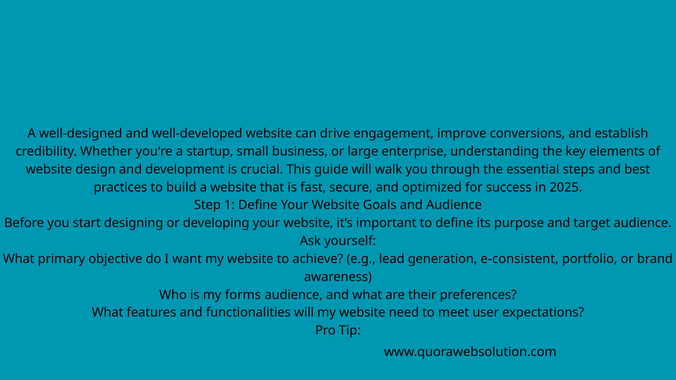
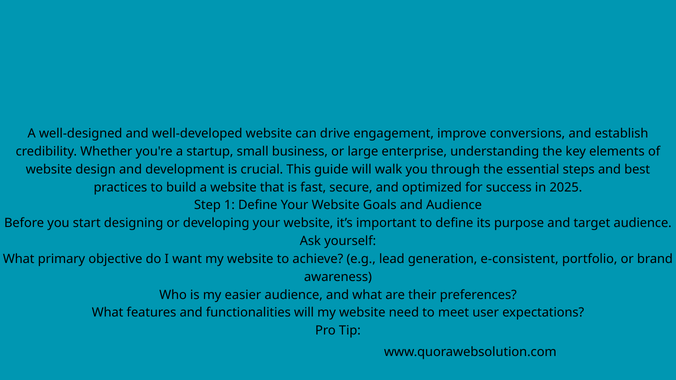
forms: forms -> easier
